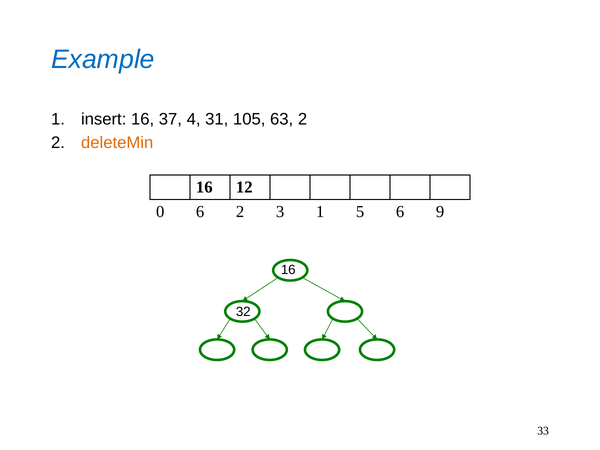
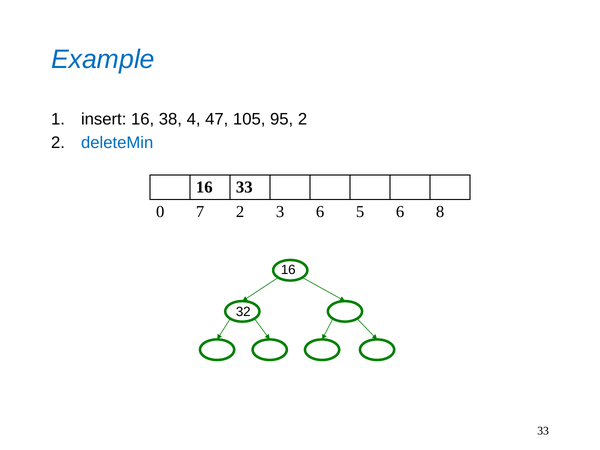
37: 37 -> 38
31: 31 -> 47
63: 63 -> 95
deleteMin colour: orange -> blue
16 12: 12 -> 33
0 6: 6 -> 7
3 1: 1 -> 6
9: 9 -> 8
